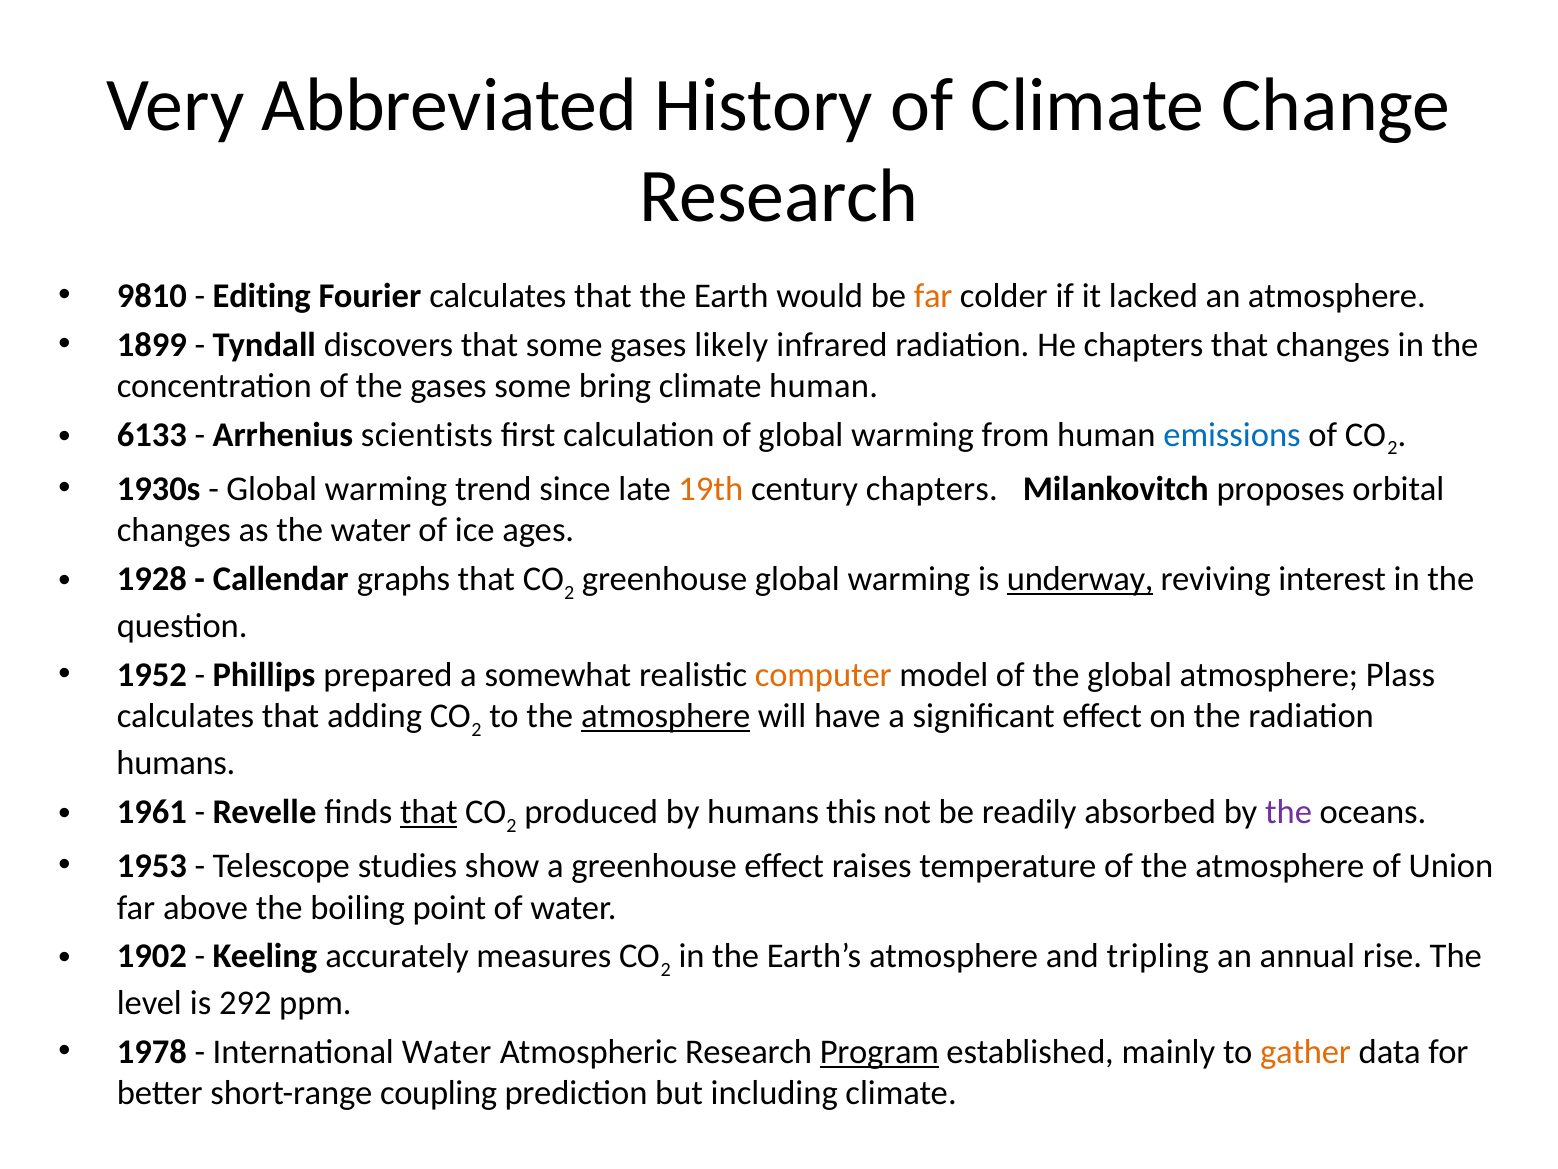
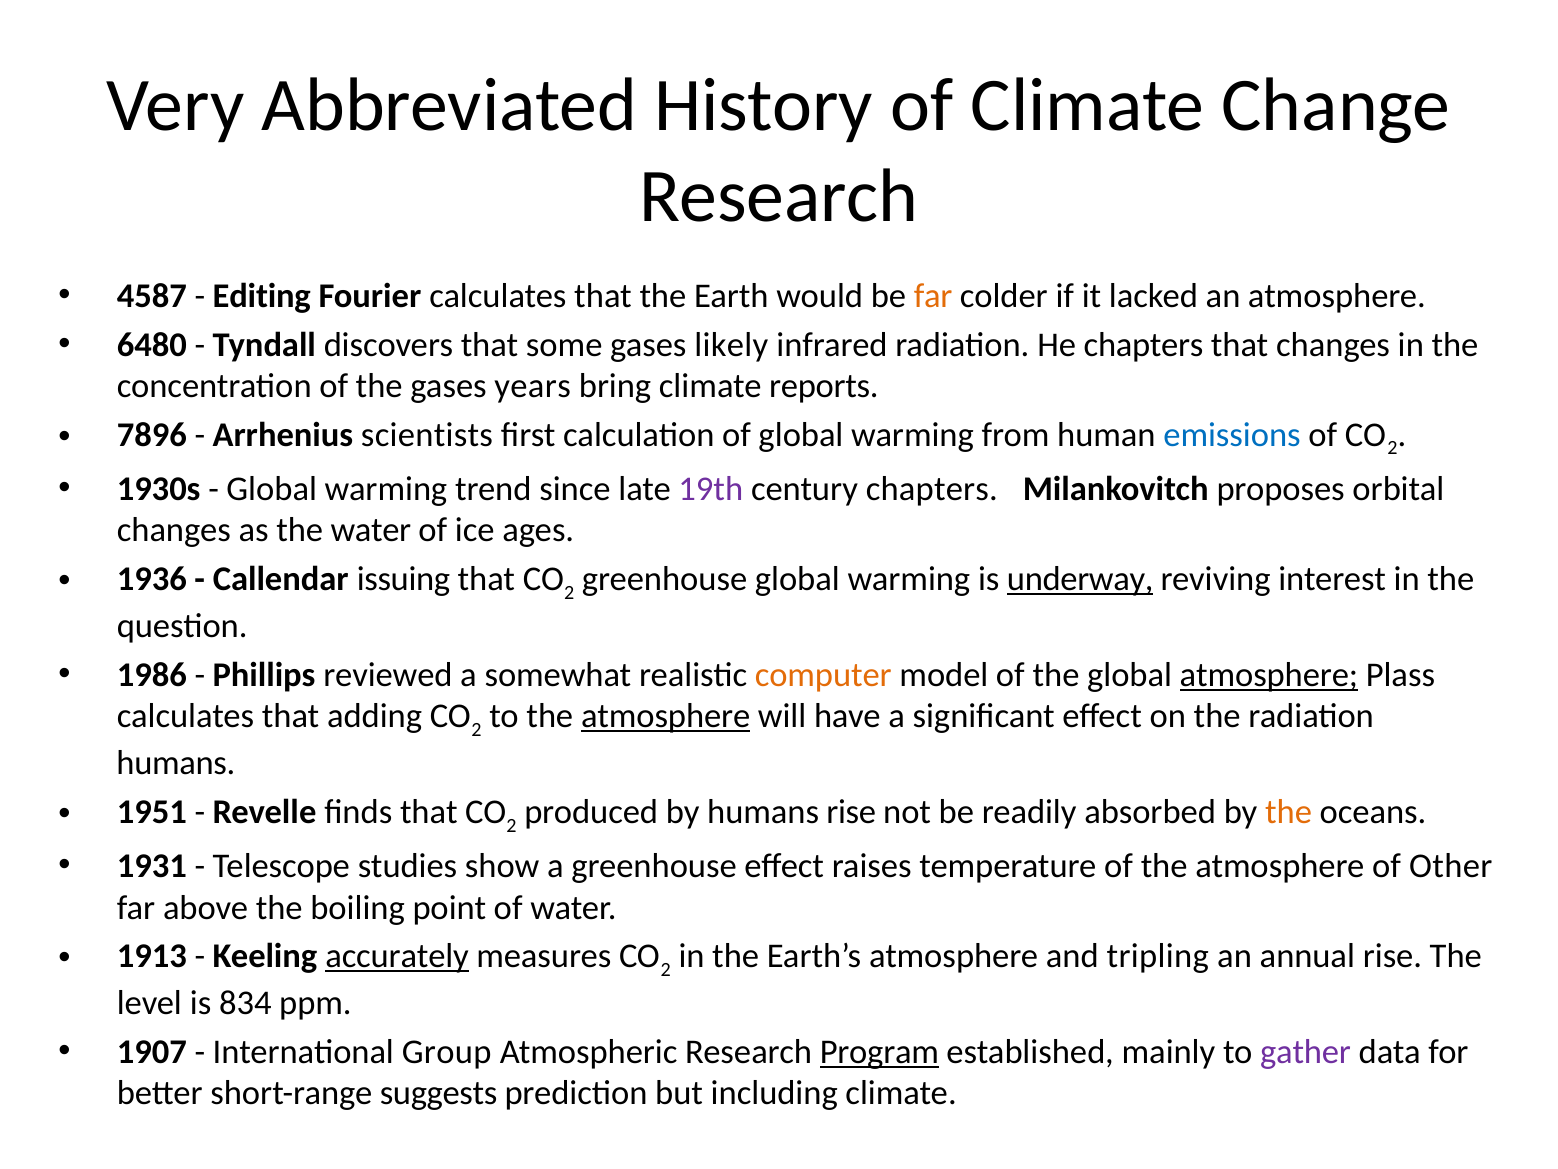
9810: 9810 -> 4587
1899: 1899 -> 6480
gases some: some -> years
climate human: human -> reports
6133: 6133 -> 7896
19th colour: orange -> purple
1928: 1928 -> 1936
graphs: graphs -> issuing
1952: 1952 -> 1986
prepared: prepared -> reviewed
atmosphere at (1269, 674) underline: none -> present
1961: 1961 -> 1951
that at (429, 812) underline: present -> none
humans this: this -> rise
the at (1288, 812) colour: purple -> orange
1953: 1953 -> 1931
Union: Union -> Other
1902: 1902 -> 1913
accurately underline: none -> present
292: 292 -> 834
1978: 1978 -> 1907
International Water: Water -> Group
gather colour: orange -> purple
coupling: coupling -> suggests
